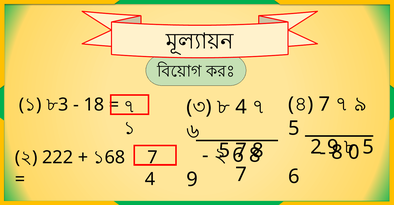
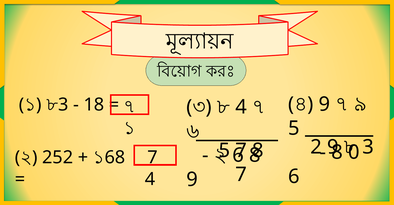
7 at (324, 104): 7 -> 9
5 at (368, 147): 5 -> 3
222: 222 -> 252
